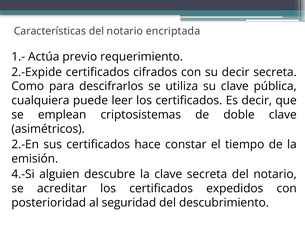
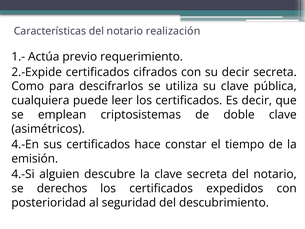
encriptada: encriptada -> realización
2.-En: 2.-En -> 4.-En
acreditar: acreditar -> derechos
